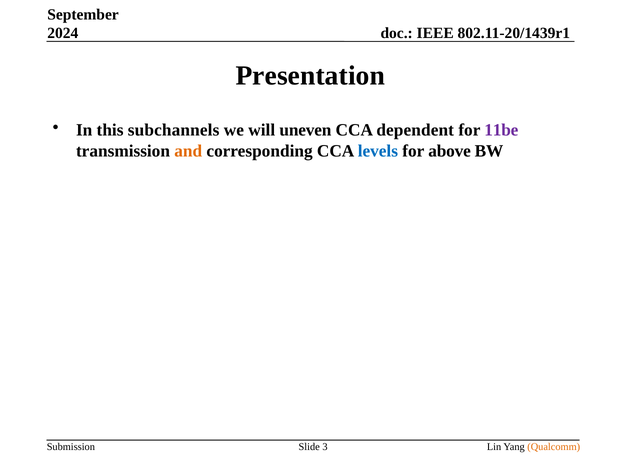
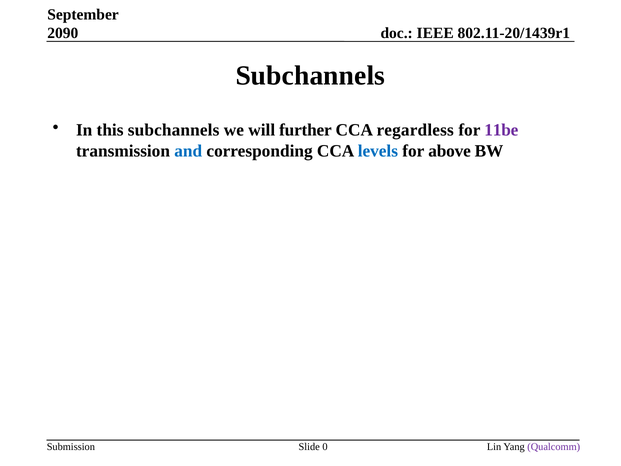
2024: 2024 -> 2090
Presentation at (310, 76): Presentation -> Subchannels
uneven: uneven -> further
dependent: dependent -> regardless
and colour: orange -> blue
3: 3 -> 0
Qualcomm colour: orange -> purple
